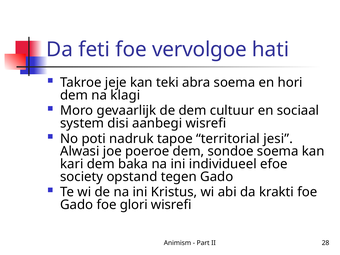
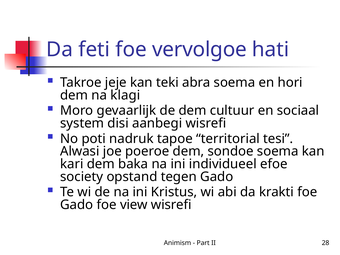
jesi: jesi -> tesi
glori: glori -> view
